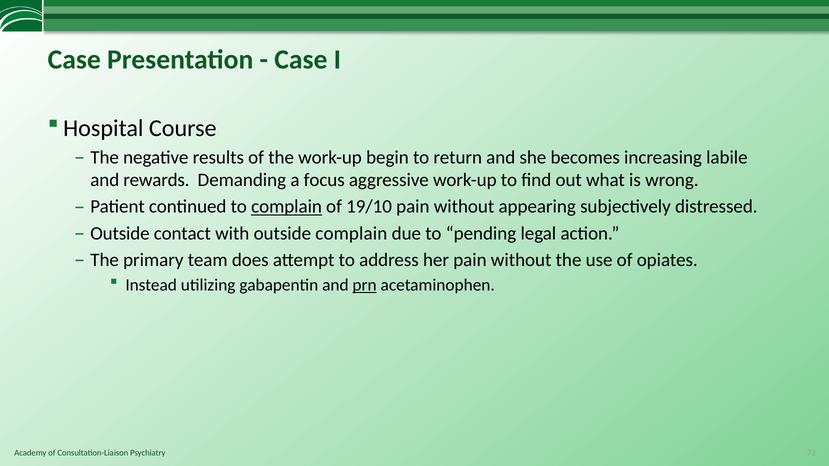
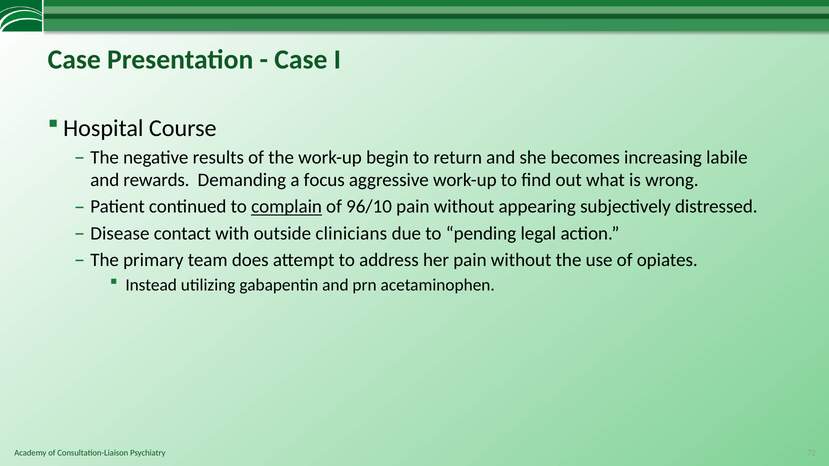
19/10: 19/10 -> 96/10
Outside at (120, 233): Outside -> Disease
outside complain: complain -> clinicians
prn underline: present -> none
